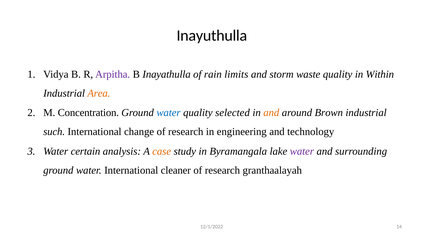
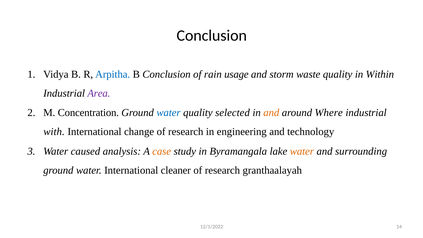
Inayuthulla at (212, 36): Inayuthulla -> Conclusion
Arpitha colour: purple -> blue
B Inayathulla: Inayathulla -> Conclusion
limits: limits -> usage
Area colour: orange -> purple
Brown: Brown -> Where
such: such -> with
certain: certain -> caused
water at (302, 151) colour: purple -> orange
